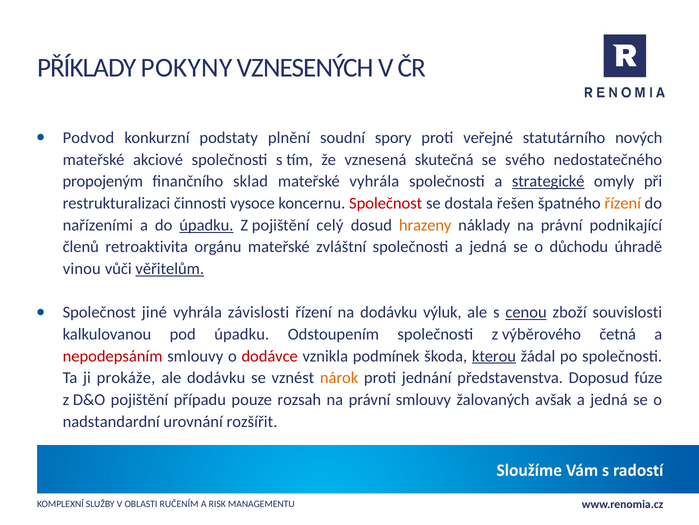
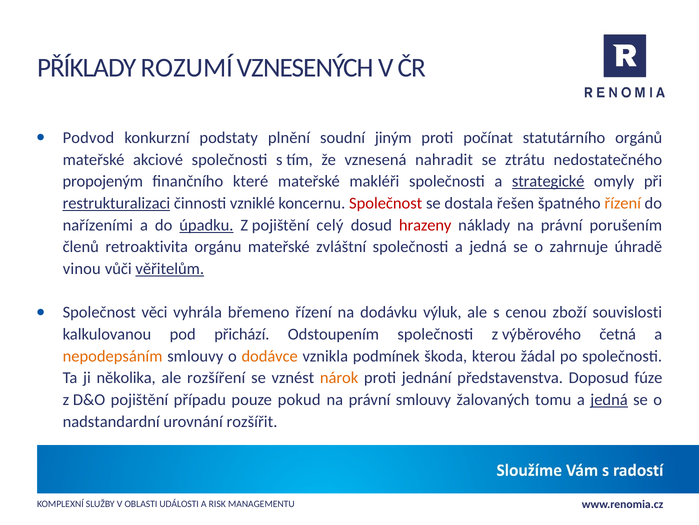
POKYNY: POKYNY -> ROZUMÍ
spory: spory -> jiným
veřejné: veřejné -> počínat
nových: nových -> orgánů
skutečná: skutečná -> nahradit
svého: svého -> ztrátu
sklad: sklad -> které
mateřské vyhrála: vyhrála -> makléři
restrukturalizaci underline: none -> present
vysoce: vysoce -> vzniklé
hrazeny colour: orange -> red
podnikající: podnikající -> porušením
důchodu: důchodu -> zahrnuje
jiné: jiné -> věci
závislosti: závislosti -> břemeno
cenou underline: present -> none
pod úpadku: úpadku -> přichází
nepodepsáním colour: red -> orange
dodávce colour: red -> orange
kterou underline: present -> none
prokáže: prokáže -> několika
ale dodávku: dodávku -> rozšíření
rozsah: rozsah -> pokud
avšak: avšak -> tomu
jedná at (609, 399) underline: none -> present
RUČENÍM: RUČENÍM -> UDÁLOSTI
